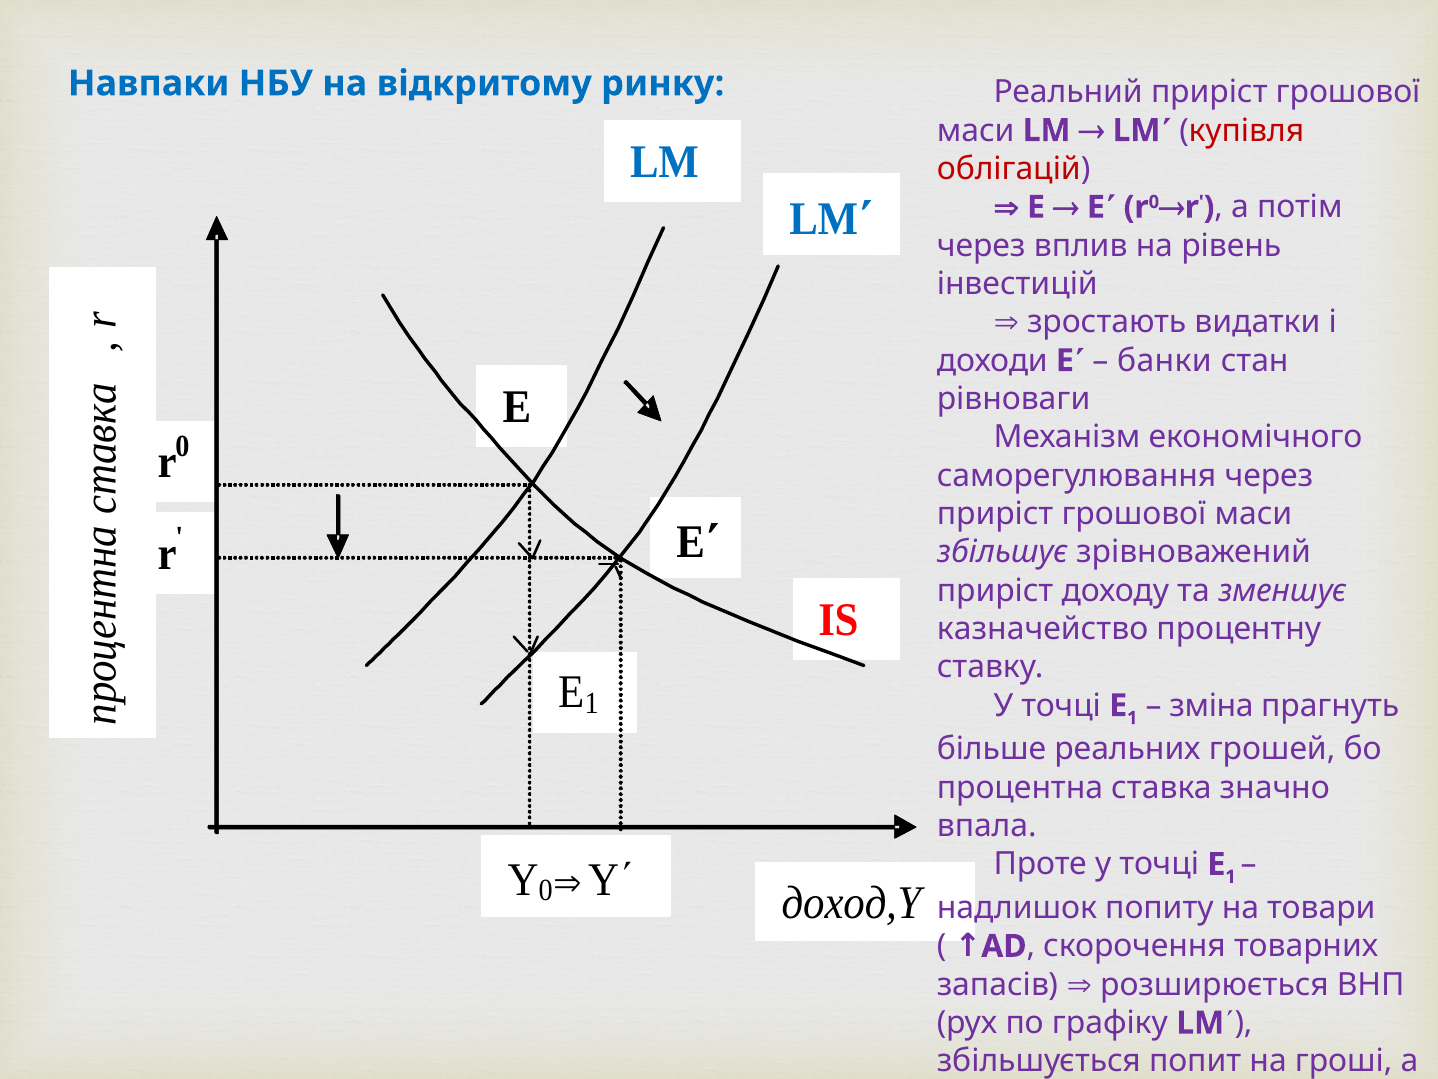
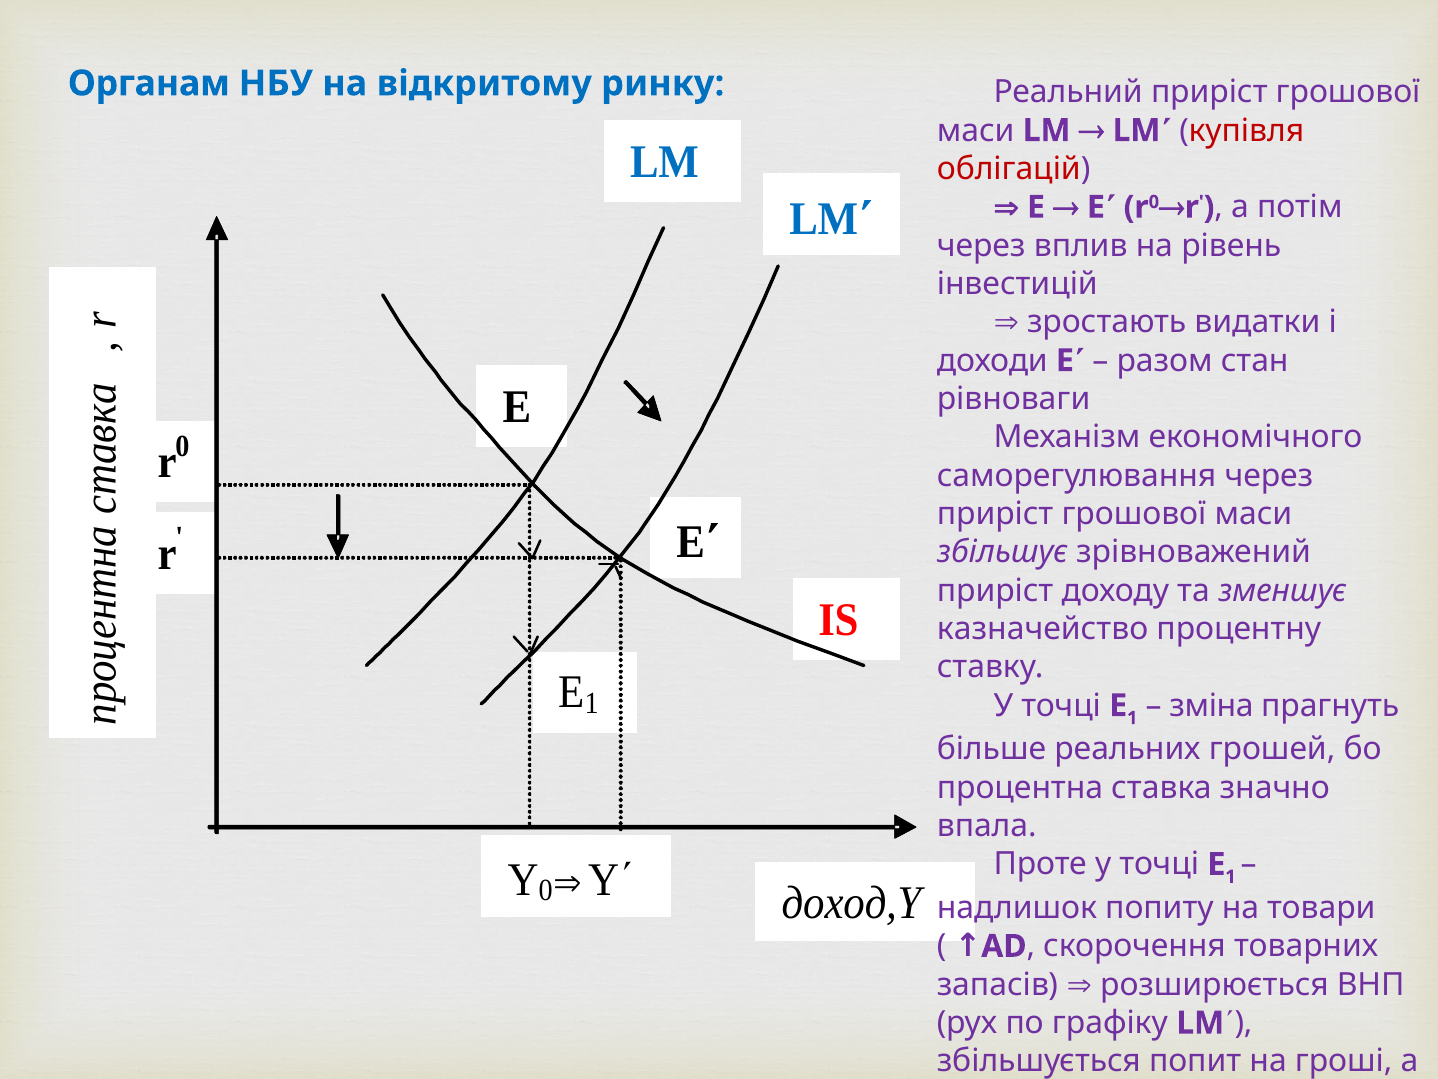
Навпаки: Навпаки -> Органам
банки: банки -> разом
